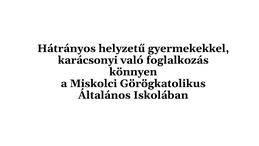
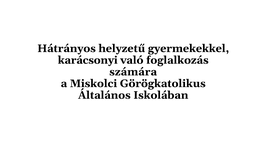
könnyen: könnyen -> számára
